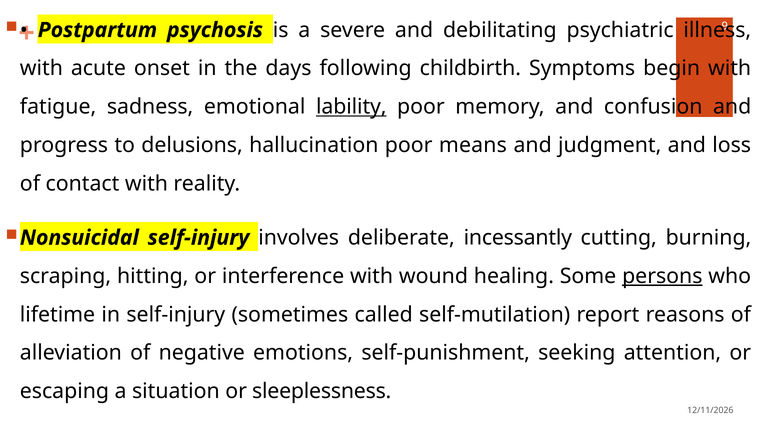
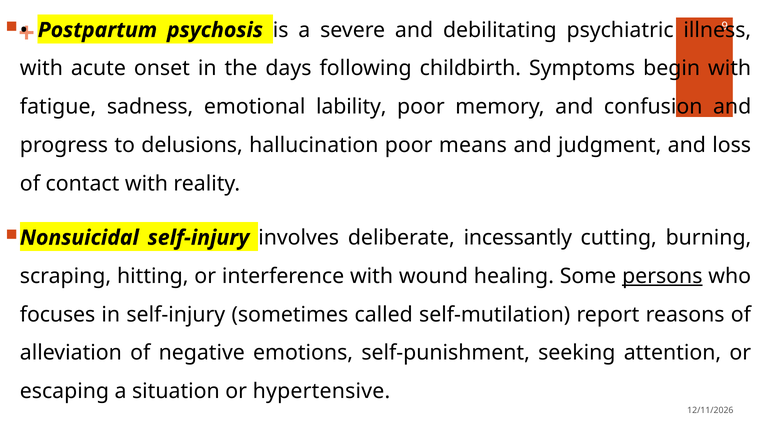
lability underline: present -> none
lifetime: lifetime -> focuses
sleeplessness: sleeplessness -> hypertensive
